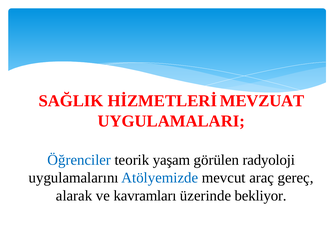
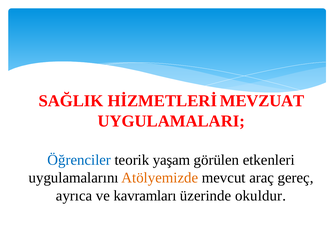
radyoloji: radyoloji -> etkenleri
Atölyemizde colour: blue -> orange
alarak: alarak -> ayrıca
bekliyor: bekliyor -> okuldur
